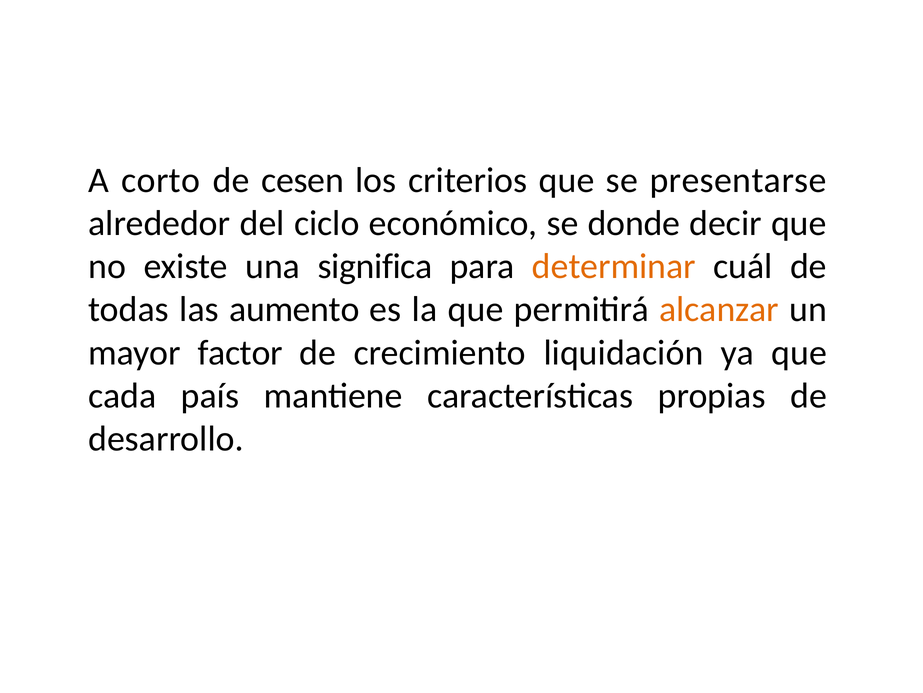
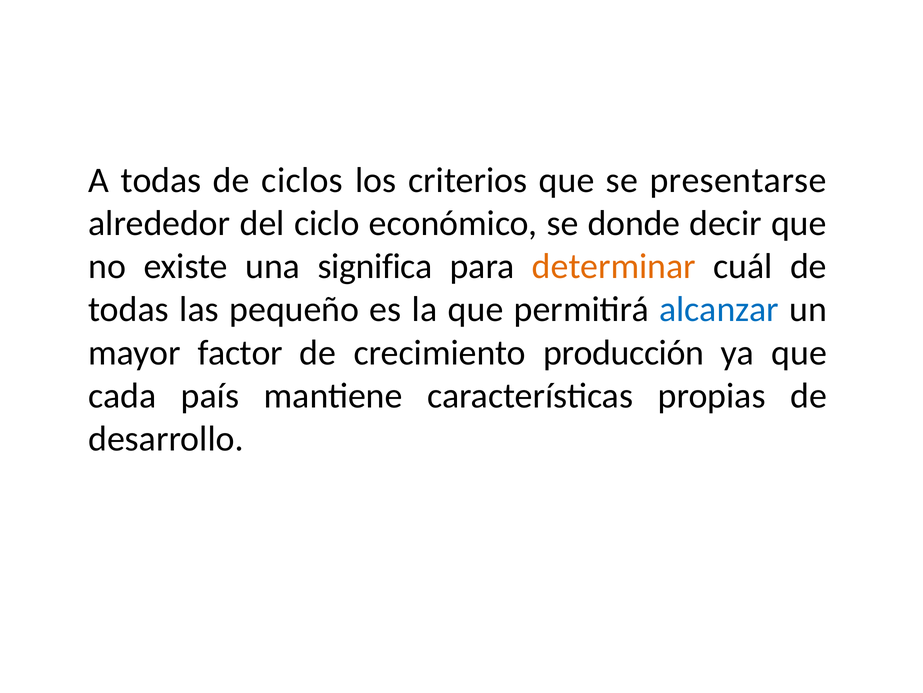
A corto: corto -> todas
cesen: cesen -> ciclos
aumento: aumento -> pequeño
alcanzar colour: orange -> blue
liquidación: liquidación -> producción
